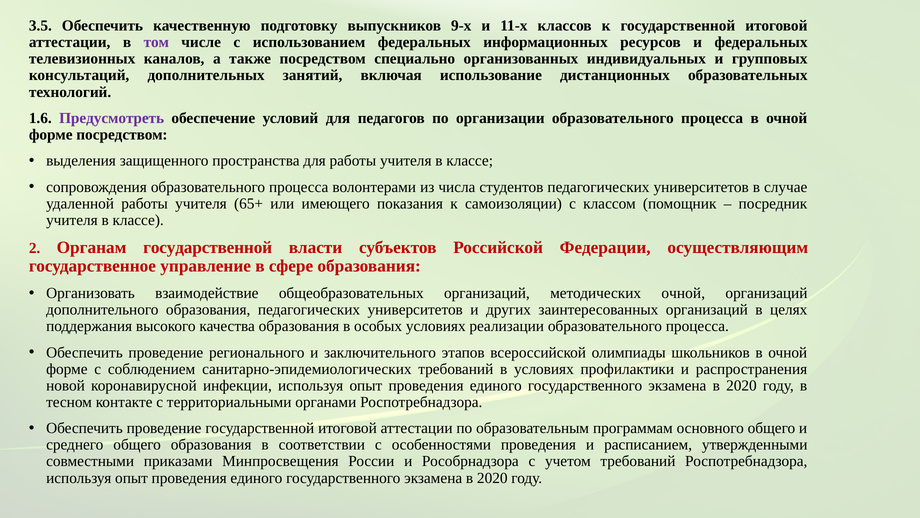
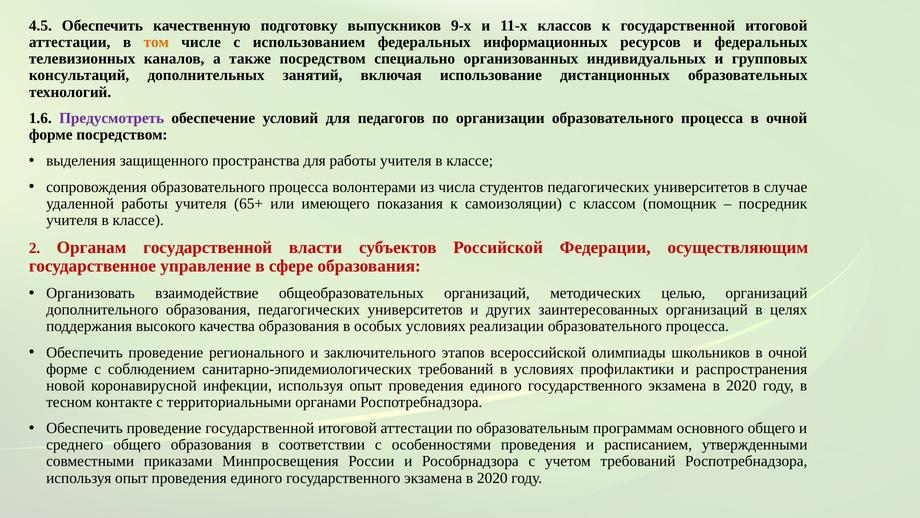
3.5: 3.5 -> 4.5
том colour: purple -> orange
методических очной: очной -> целью
